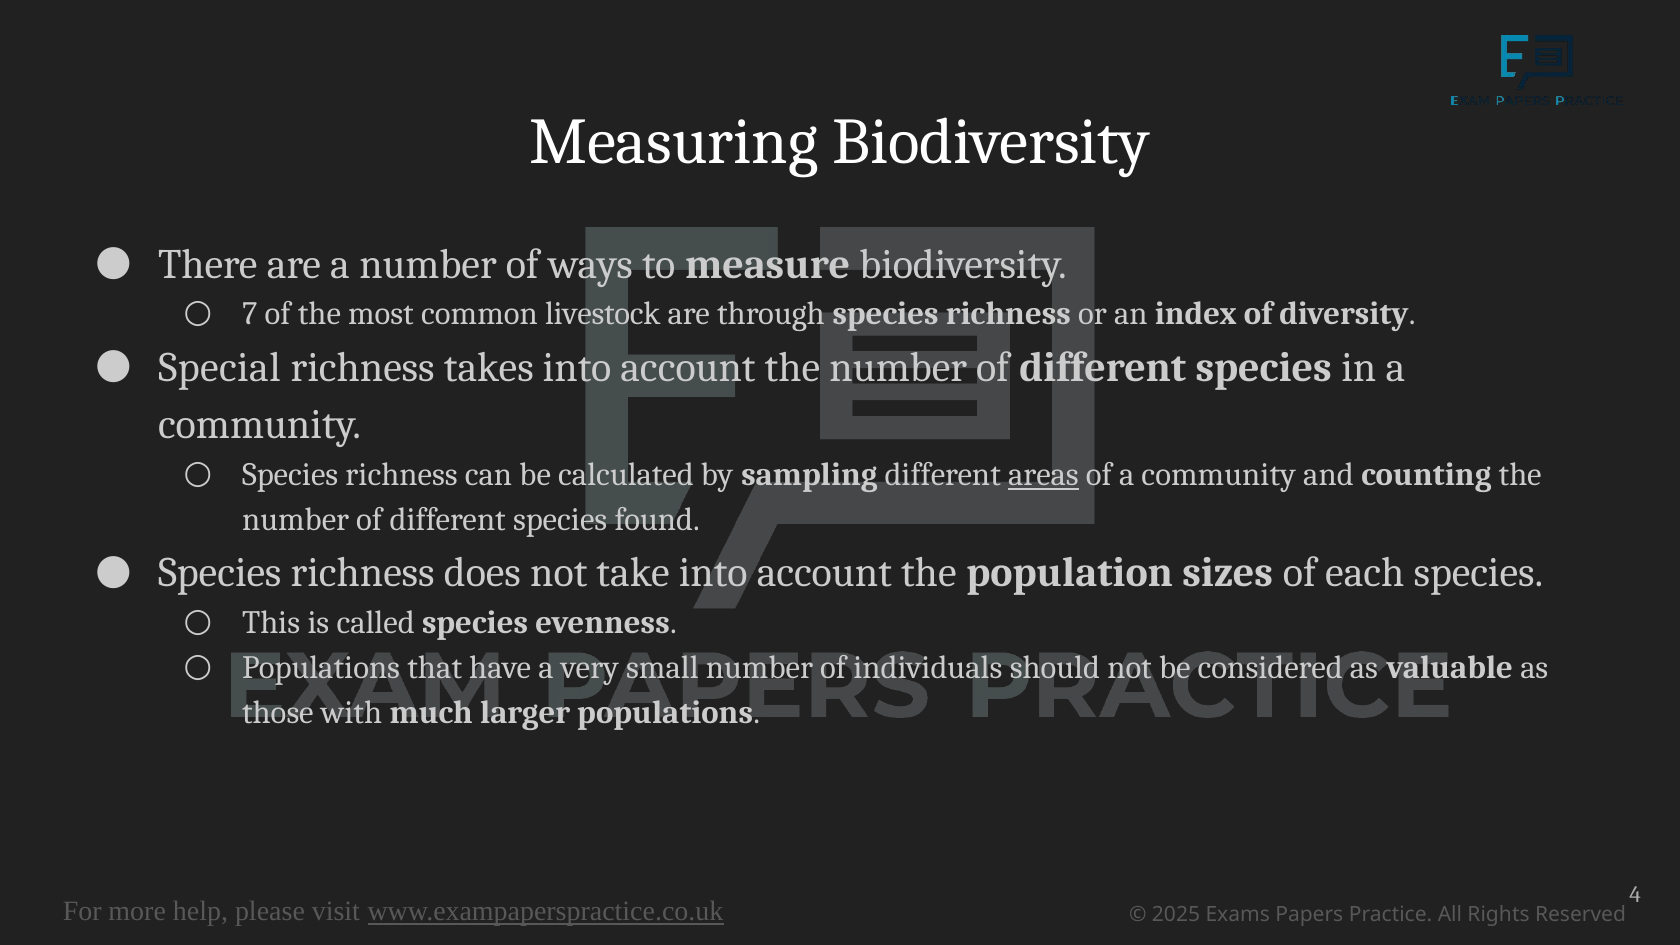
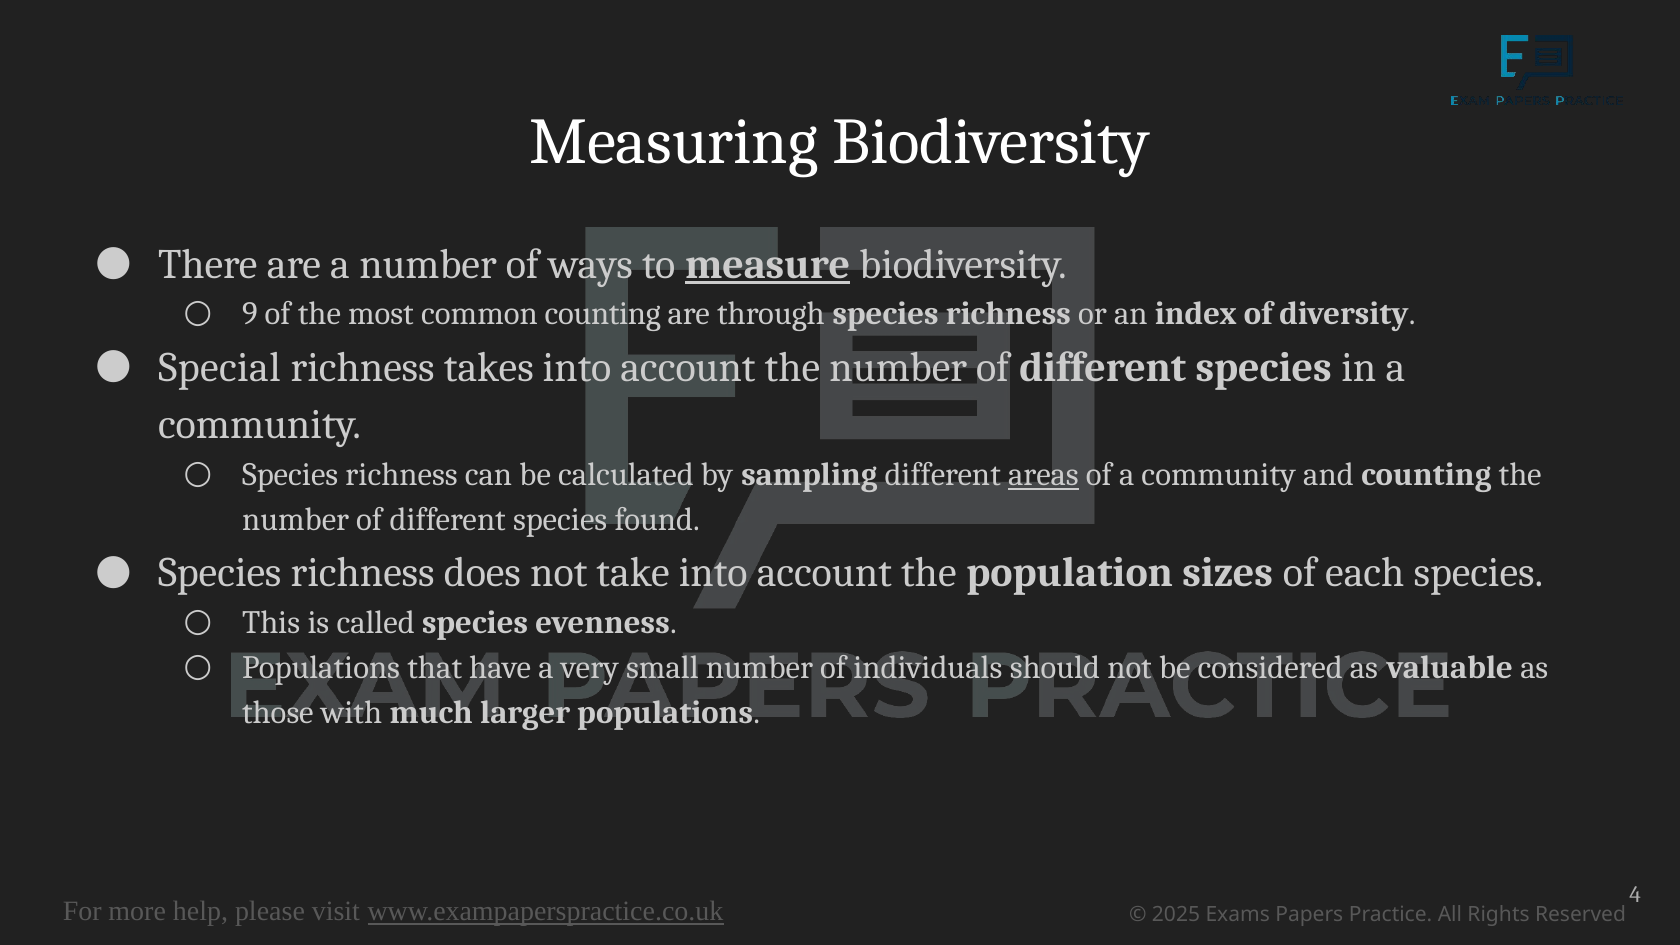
measure underline: none -> present
7: 7 -> 9
common livestock: livestock -> counting
